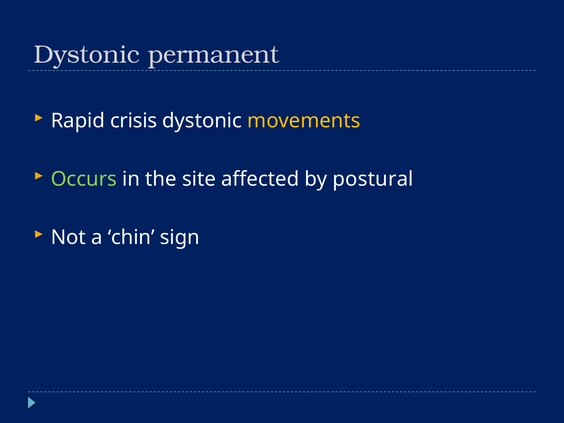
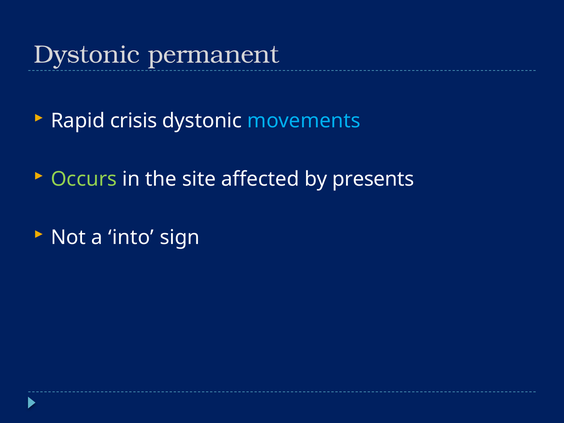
movements colour: yellow -> light blue
postural: postural -> presents
chin: chin -> into
